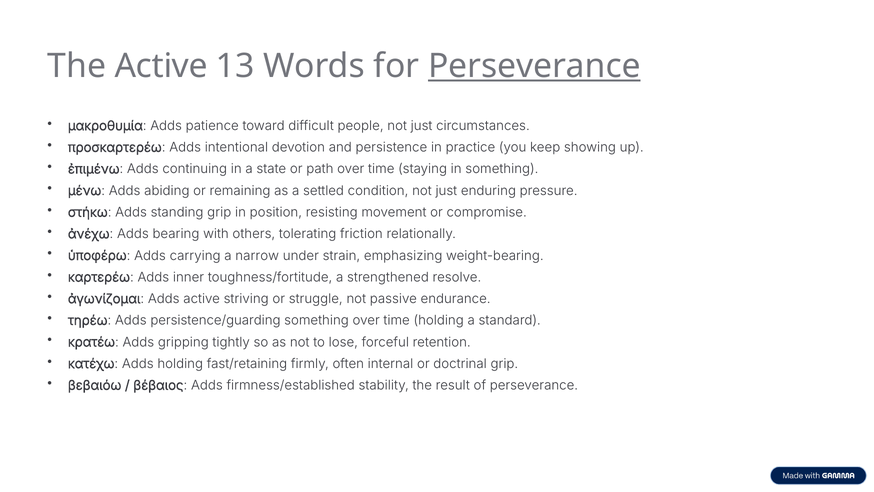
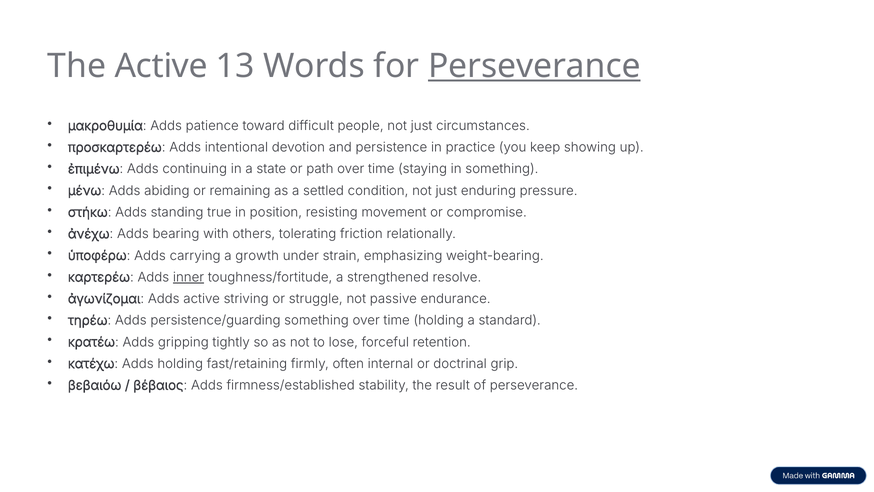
standing grip: grip -> true
narrow: narrow -> growth
inner underline: none -> present
